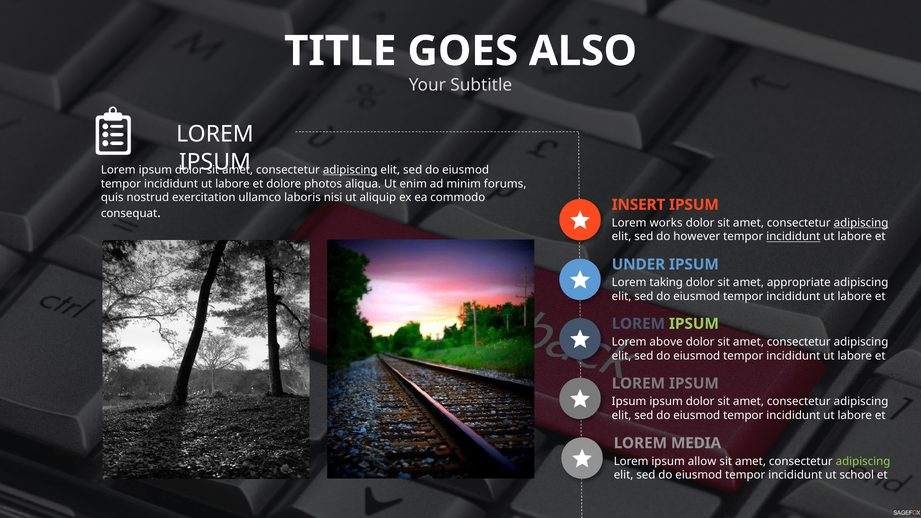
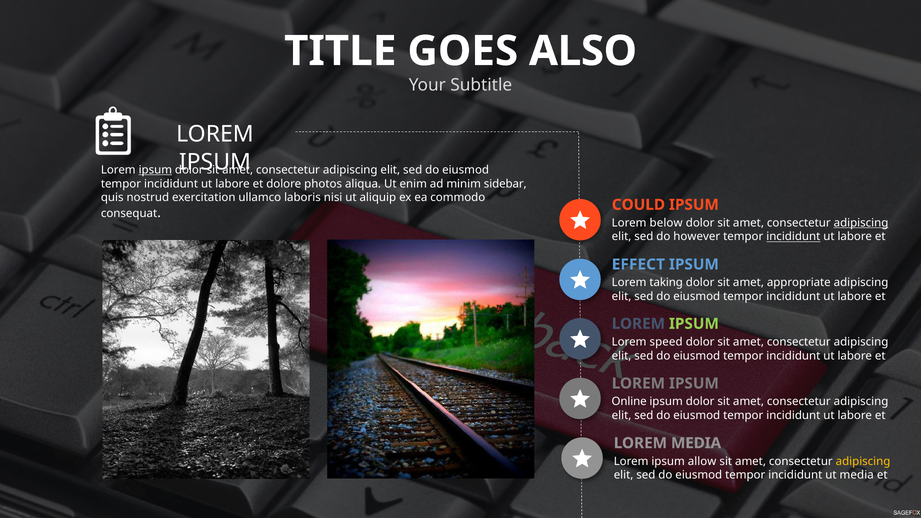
ipsum at (155, 170) underline: none -> present
adipiscing at (350, 170) underline: present -> none
forums: forums -> sidebar
INSERT: INSERT -> COULD
works: works -> below
UNDER: UNDER -> EFFECT
above: above -> speed
Ipsum at (629, 402): Ipsum -> Online
adipiscing at (863, 461) colour: light green -> yellow
ut school: school -> media
